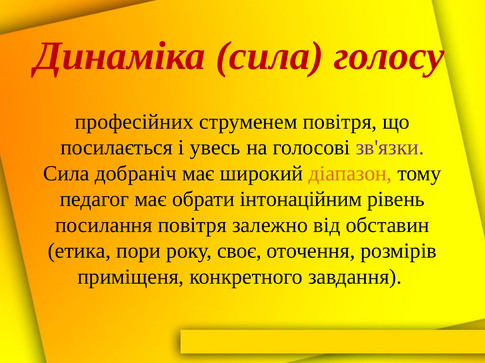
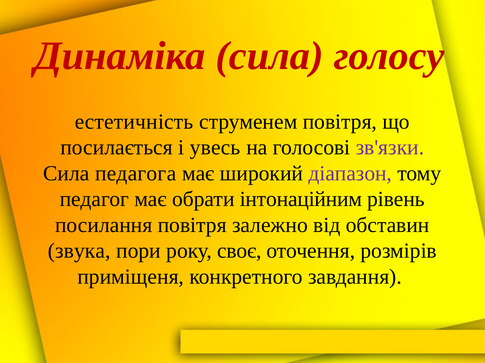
професійних: професійних -> естетичність
добраніч: добраніч -> педагога
діапазон colour: orange -> purple
етика: етика -> звука
